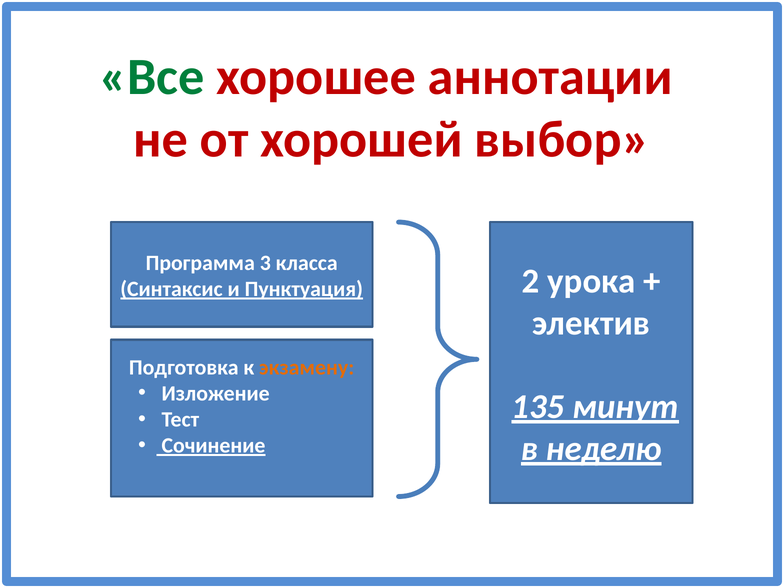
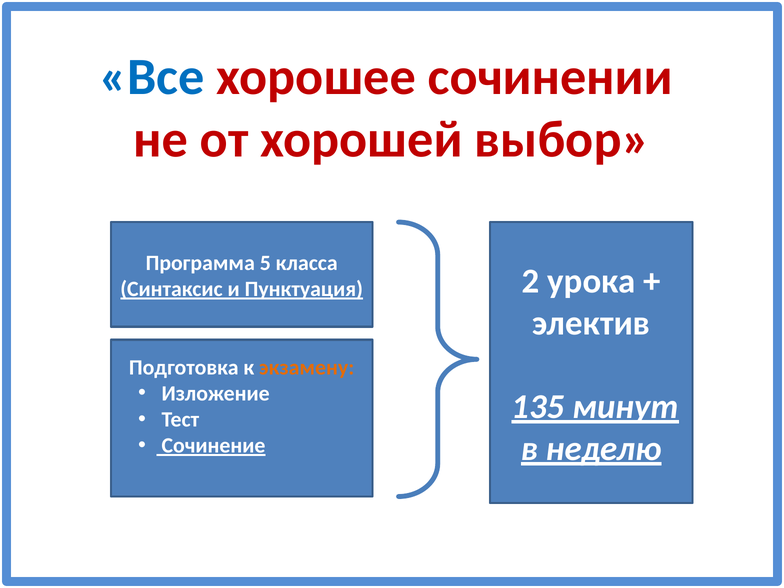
Все colour: green -> blue
аннотации: аннотации -> сочинении
3: 3 -> 5
